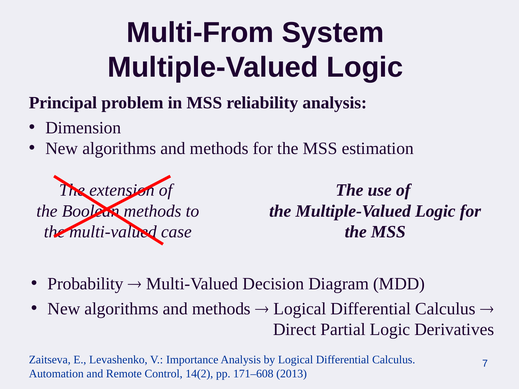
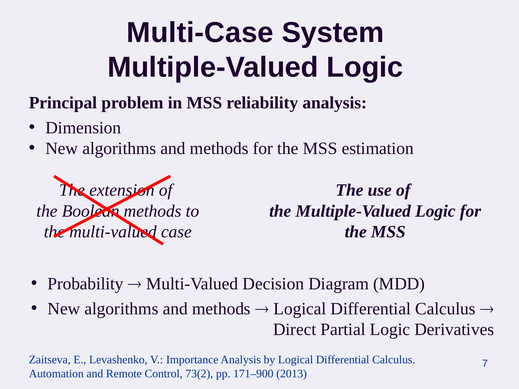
Multi-From: Multi-From -> Multi-Case
14(2: 14(2 -> 73(2
171–608: 171–608 -> 171–900
